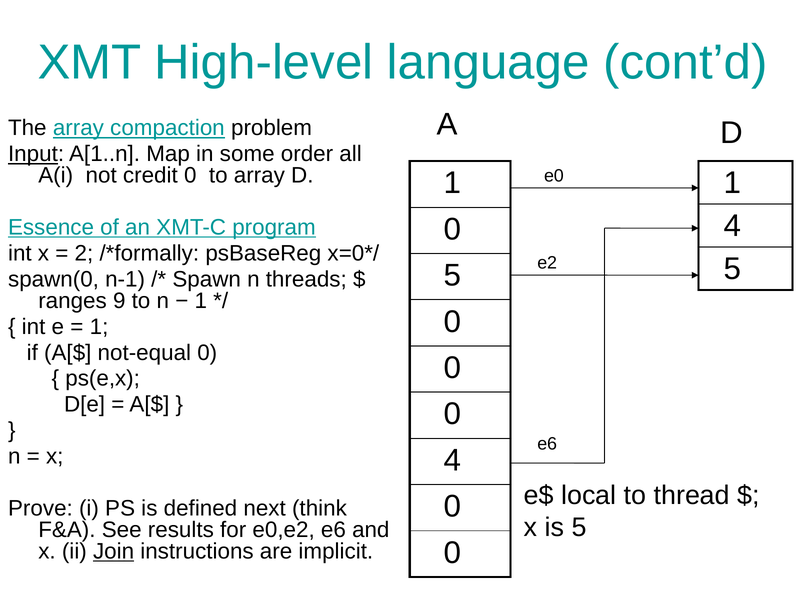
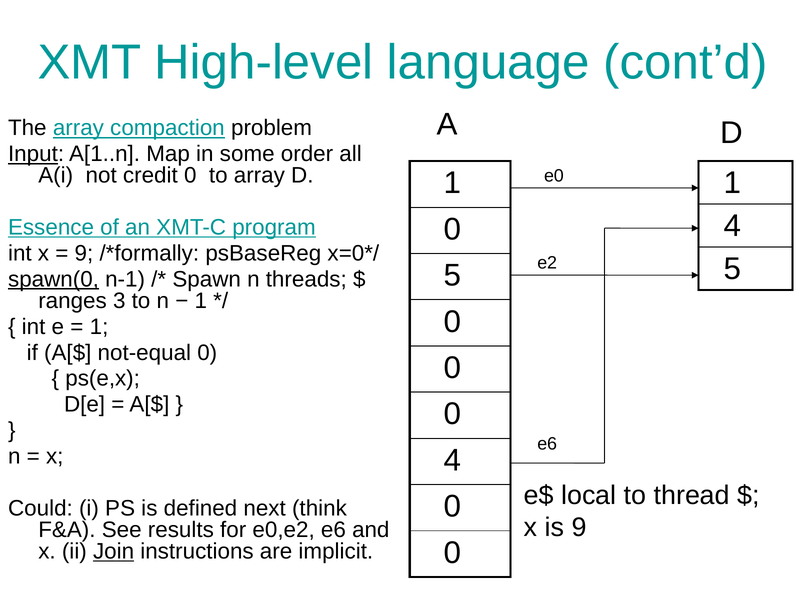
2 at (84, 253): 2 -> 9
spawn(0 underline: none -> present
9: 9 -> 3
Prove: Prove -> Could
is 5: 5 -> 9
